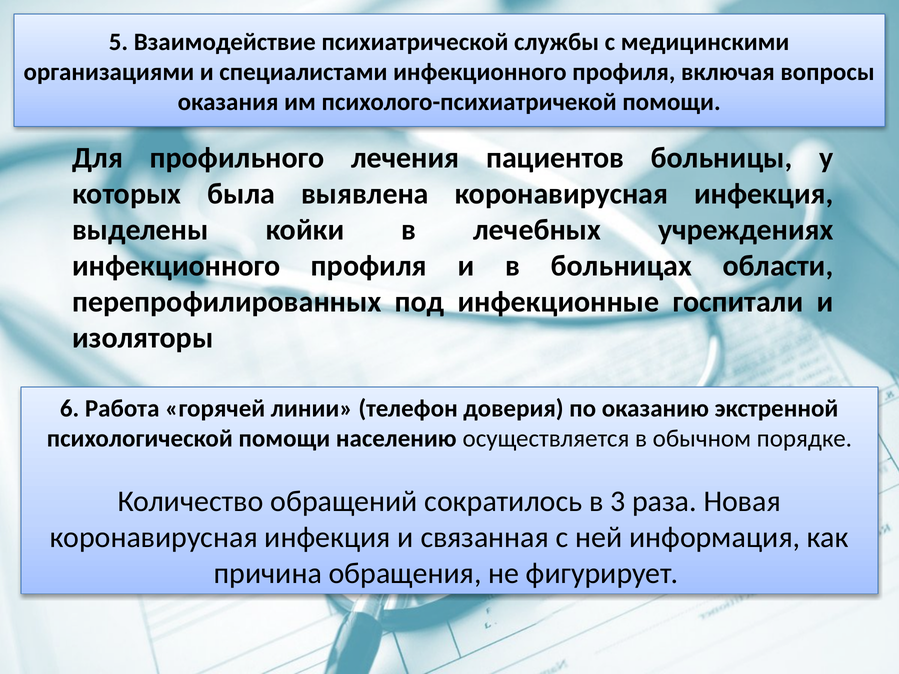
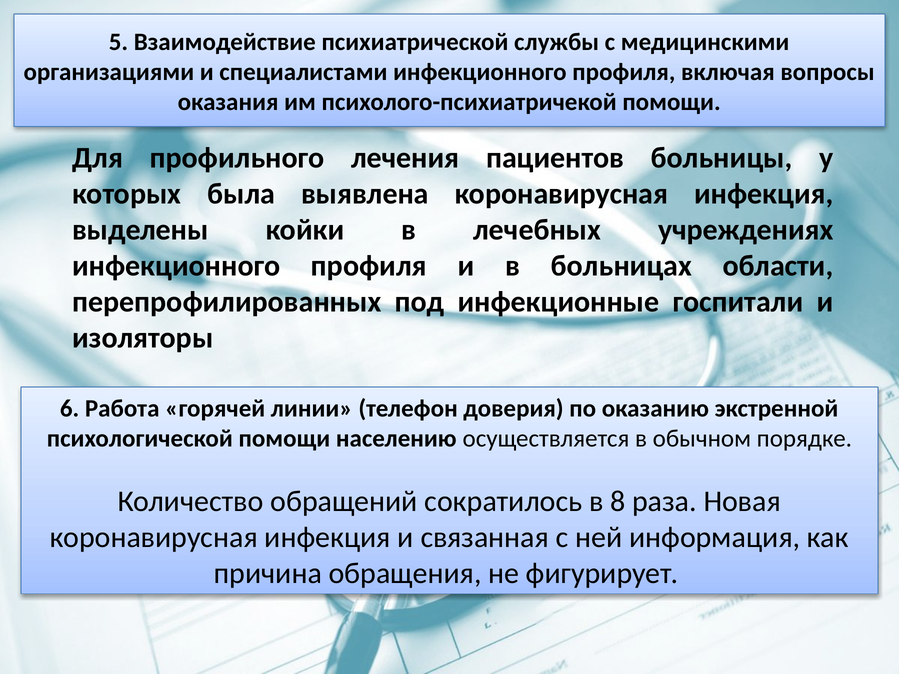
3: 3 -> 8
